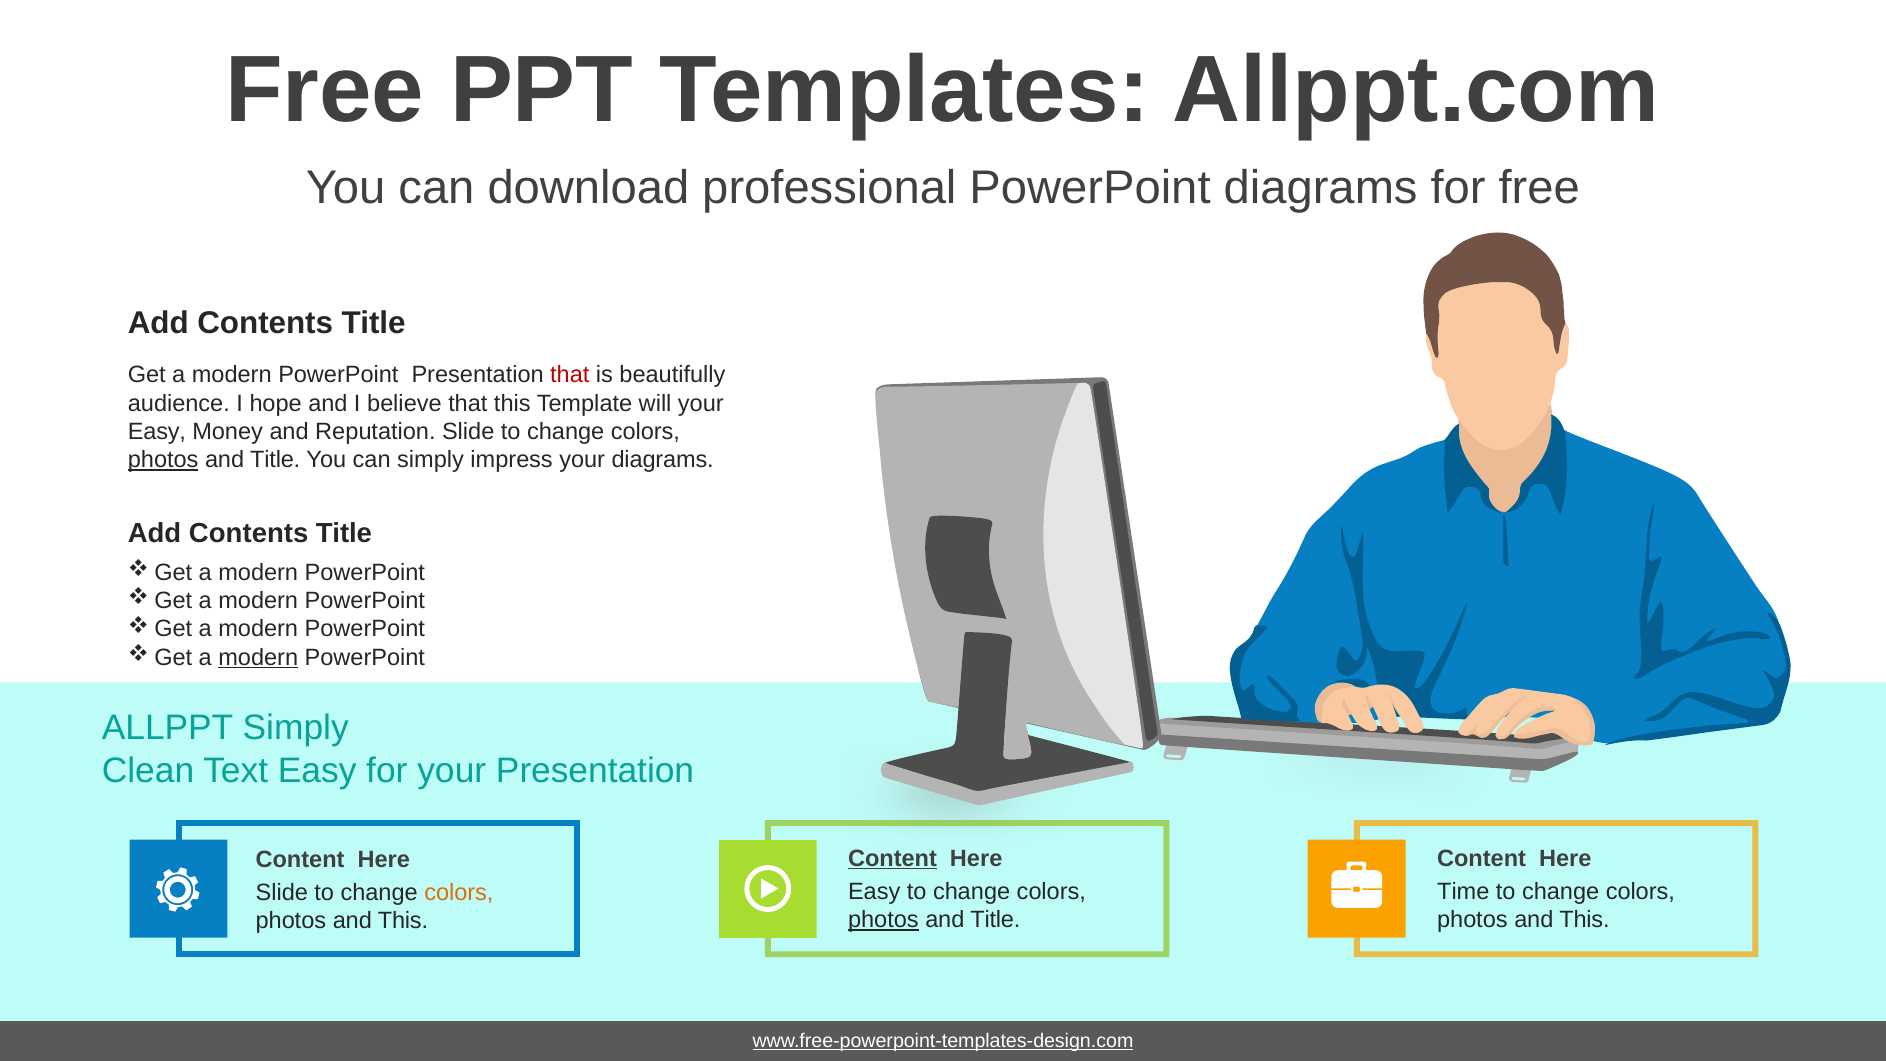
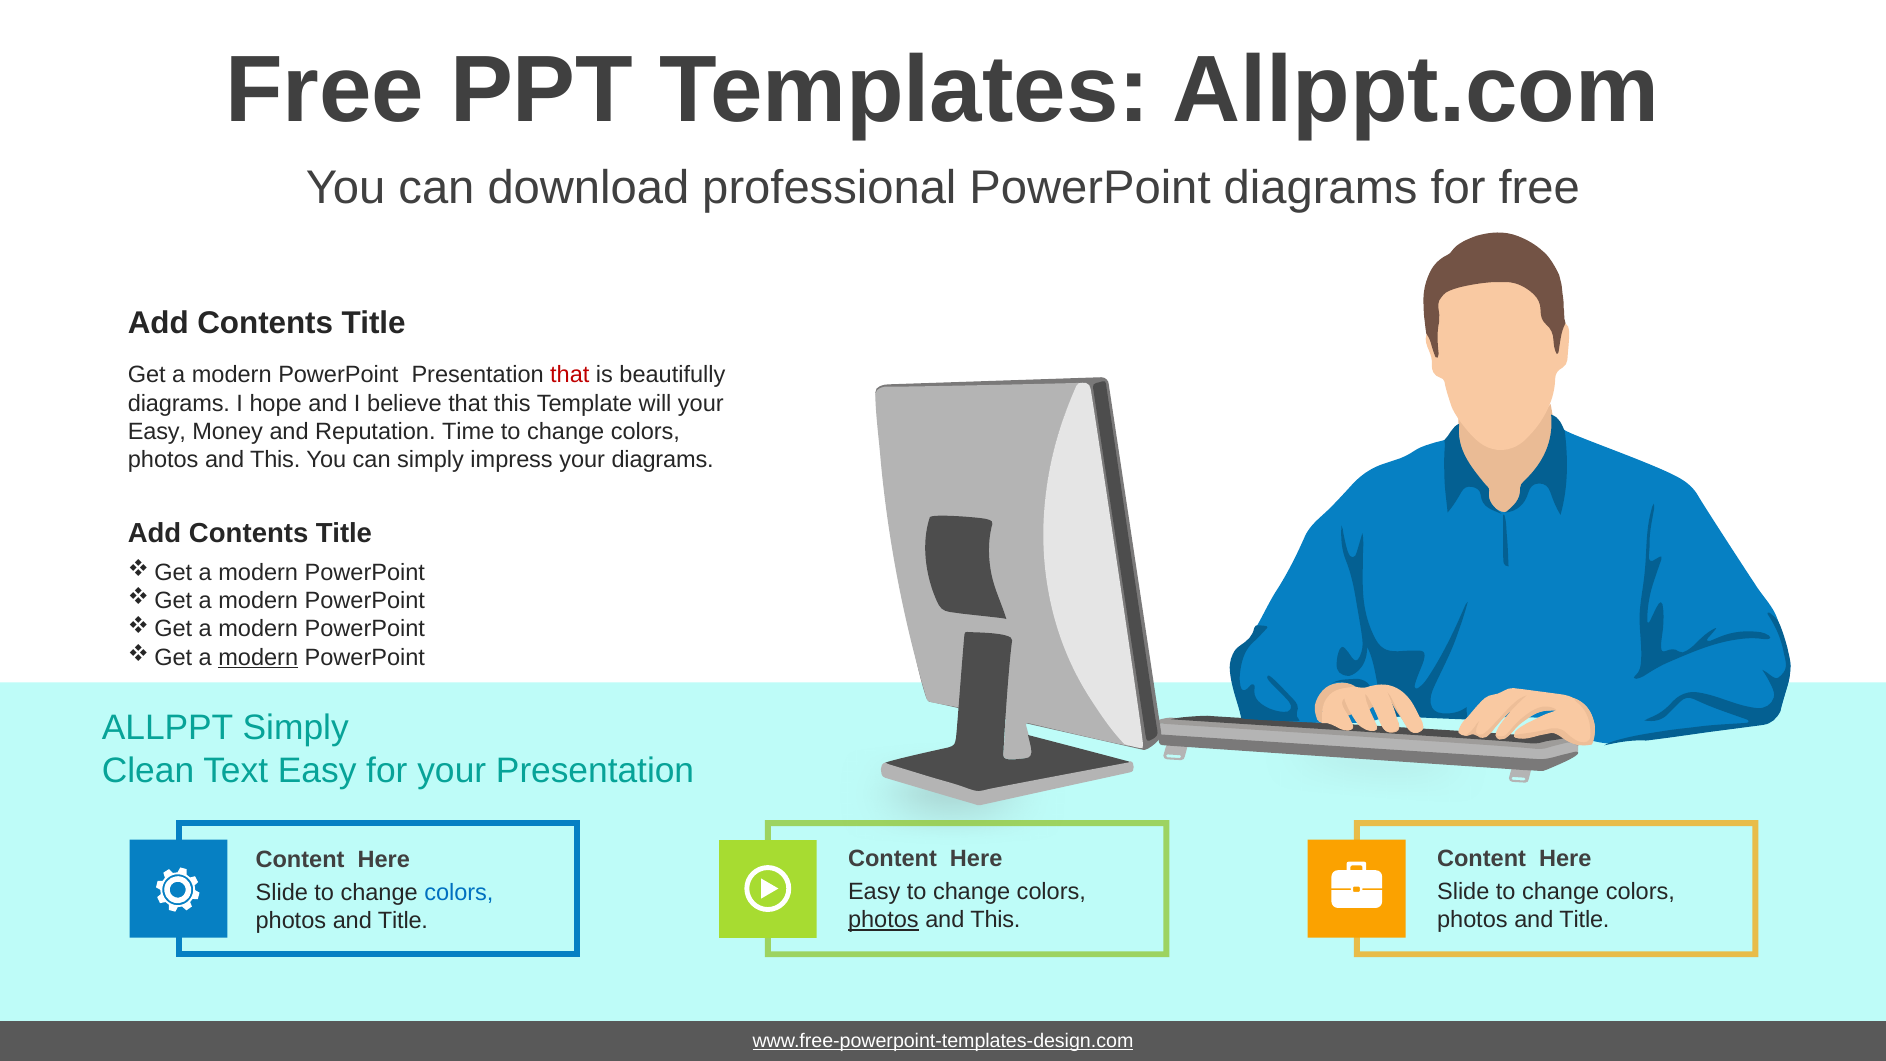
audience at (179, 403): audience -> diagrams
Reputation Slide: Slide -> Time
photos at (163, 460) underline: present -> none
Title at (275, 460): Title -> This
Content at (892, 858) underline: present -> none
Time at (1463, 891): Time -> Slide
colors at (459, 892) colour: orange -> blue
Title at (995, 920): Title -> This
This at (1585, 920): This -> Title
This at (403, 921): This -> Title
